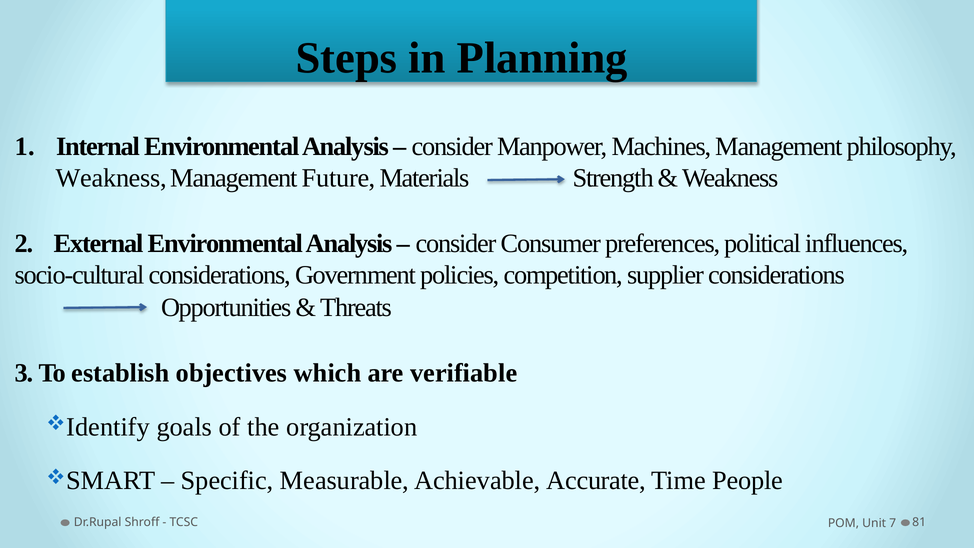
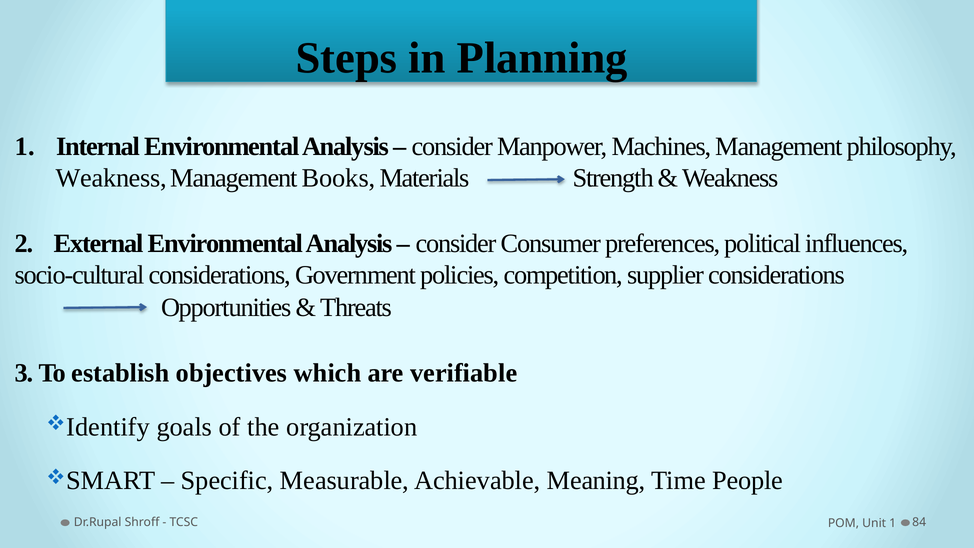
Future: Future -> Books
Accurate: Accurate -> Meaning
81: 81 -> 84
Unit 7: 7 -> 1
